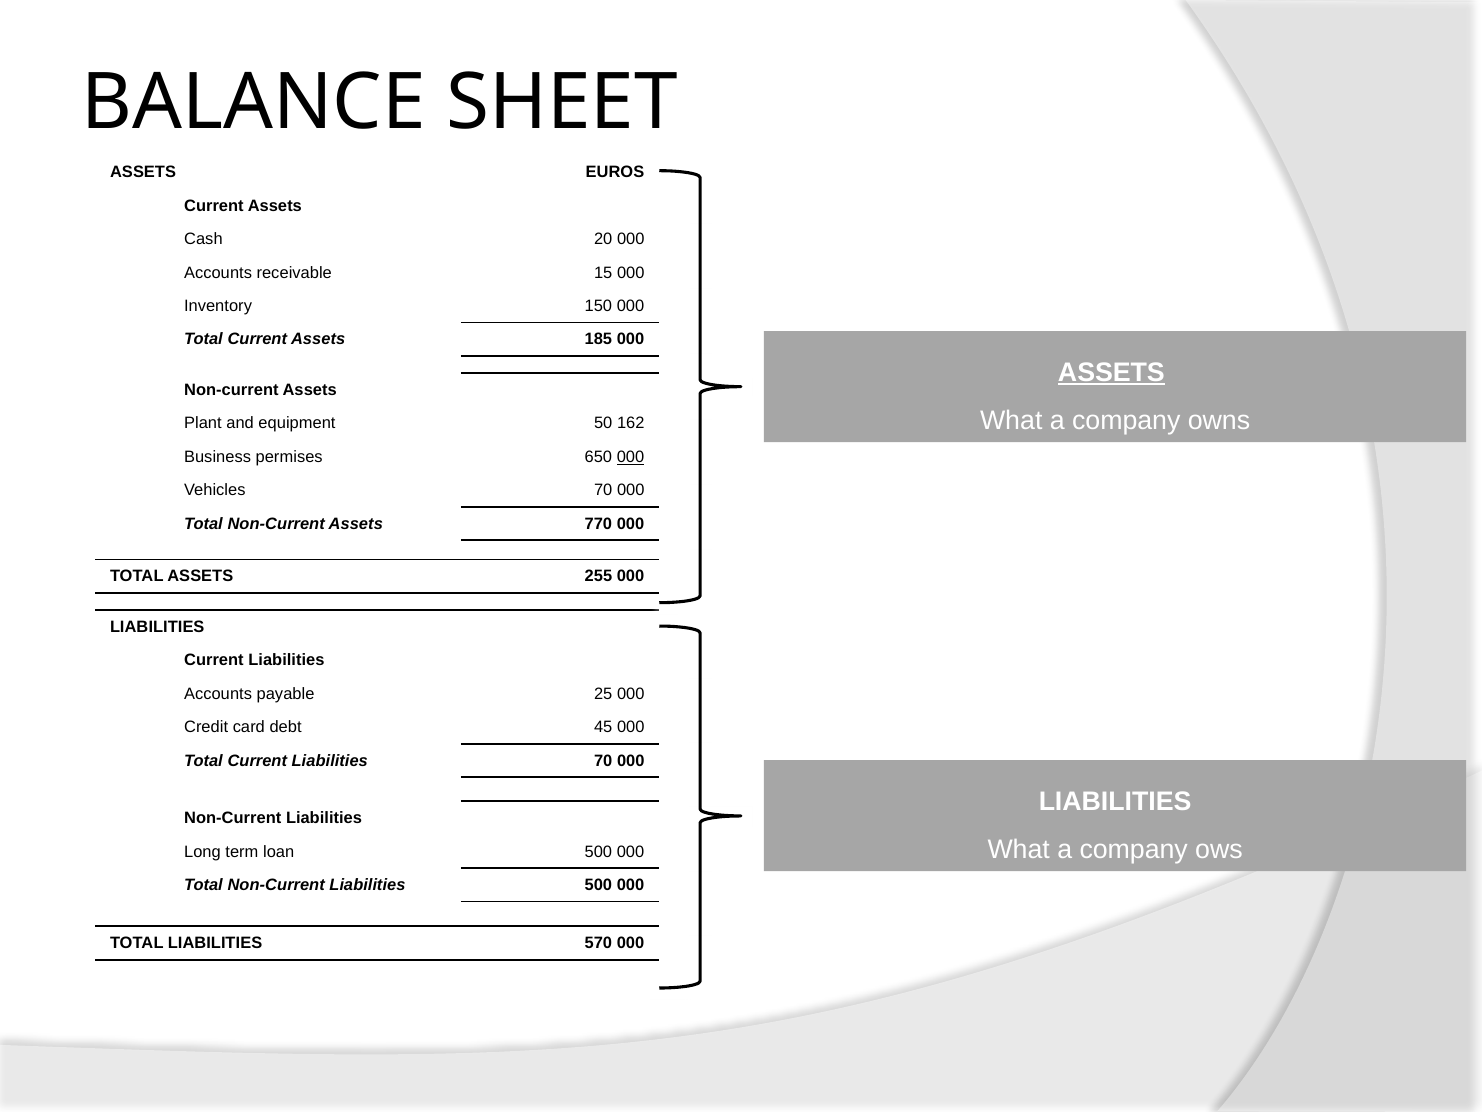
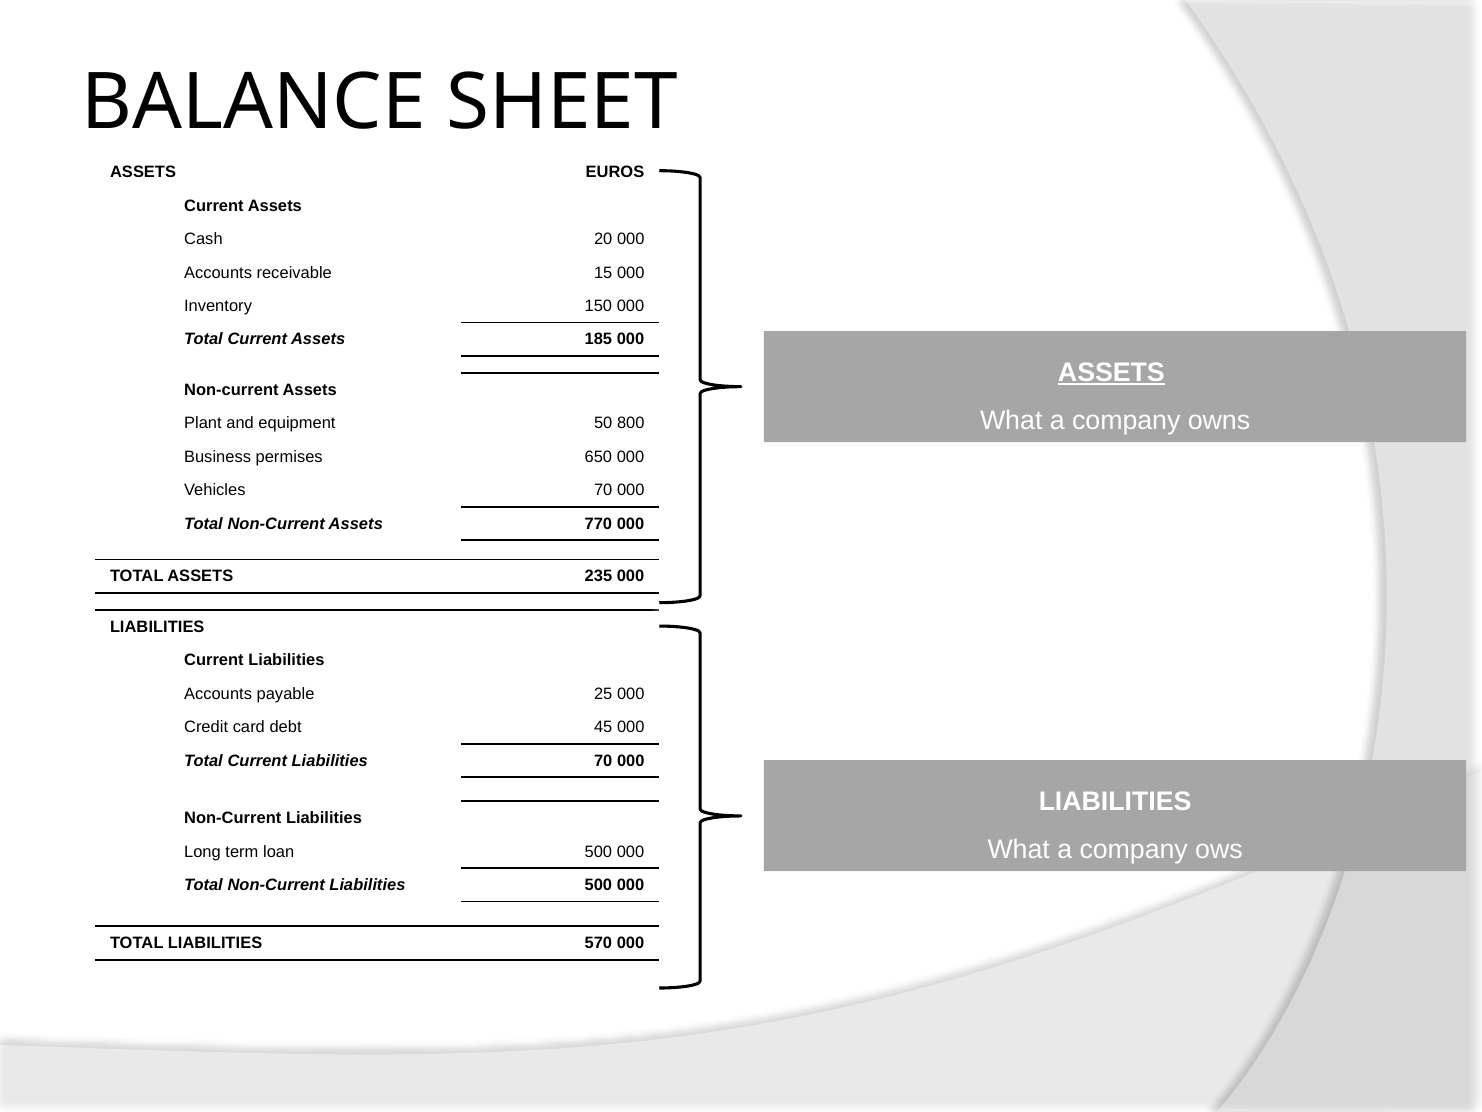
162: 162 -> 800
000 at (631, 457) underline: present -> none
255: 255 -> 235
